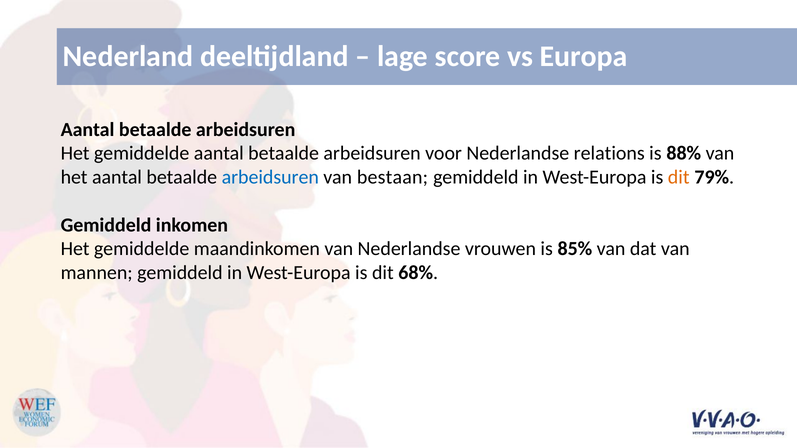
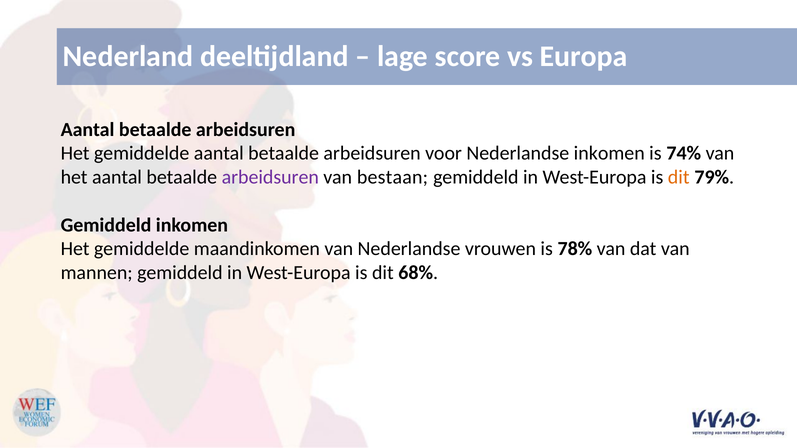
Nederlandse relations: relations -> inkomen
88%: 88% -> 74%
arbeidsuren at (270, 177) colour: blue -> purple
85%: 85% -> 78%
